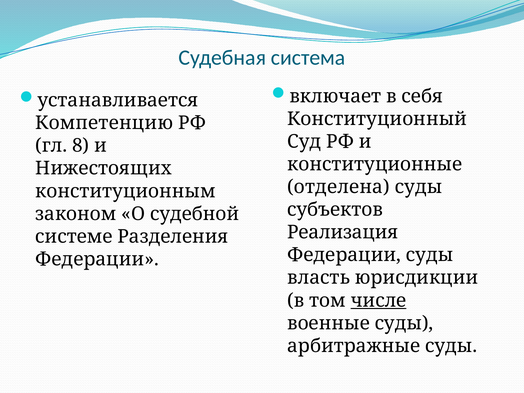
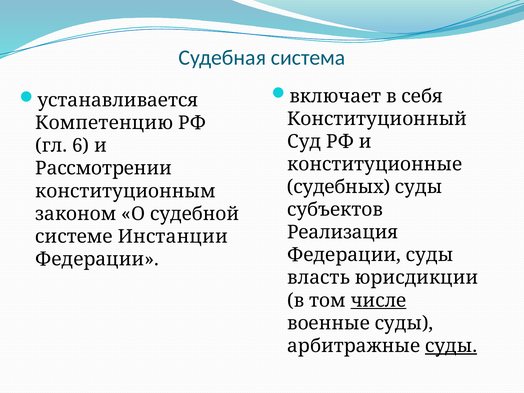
8: 8 -> 6
Нижестоящих: Нижестоящих -> Рассмотрении
отделена: отделена -> судебных
Разделения: Разделения -> Инстанции
суды at (451, 346) underline: none -> present
